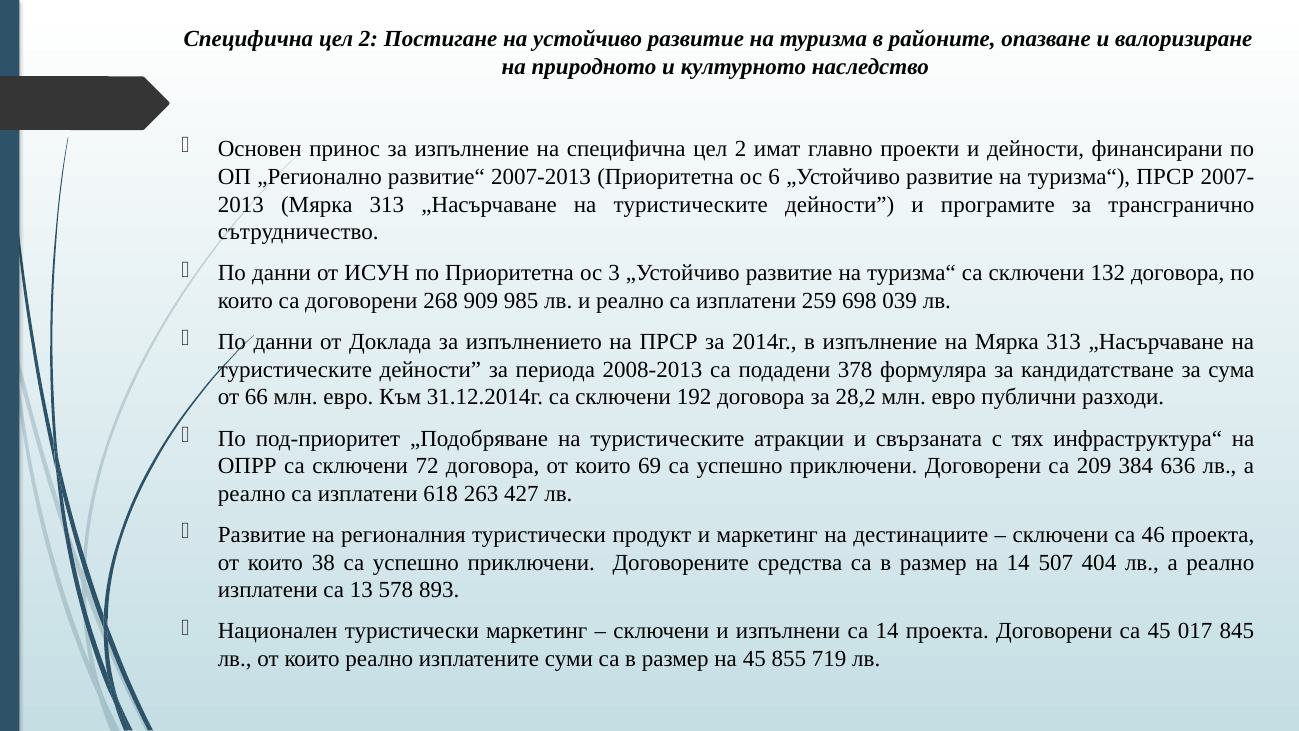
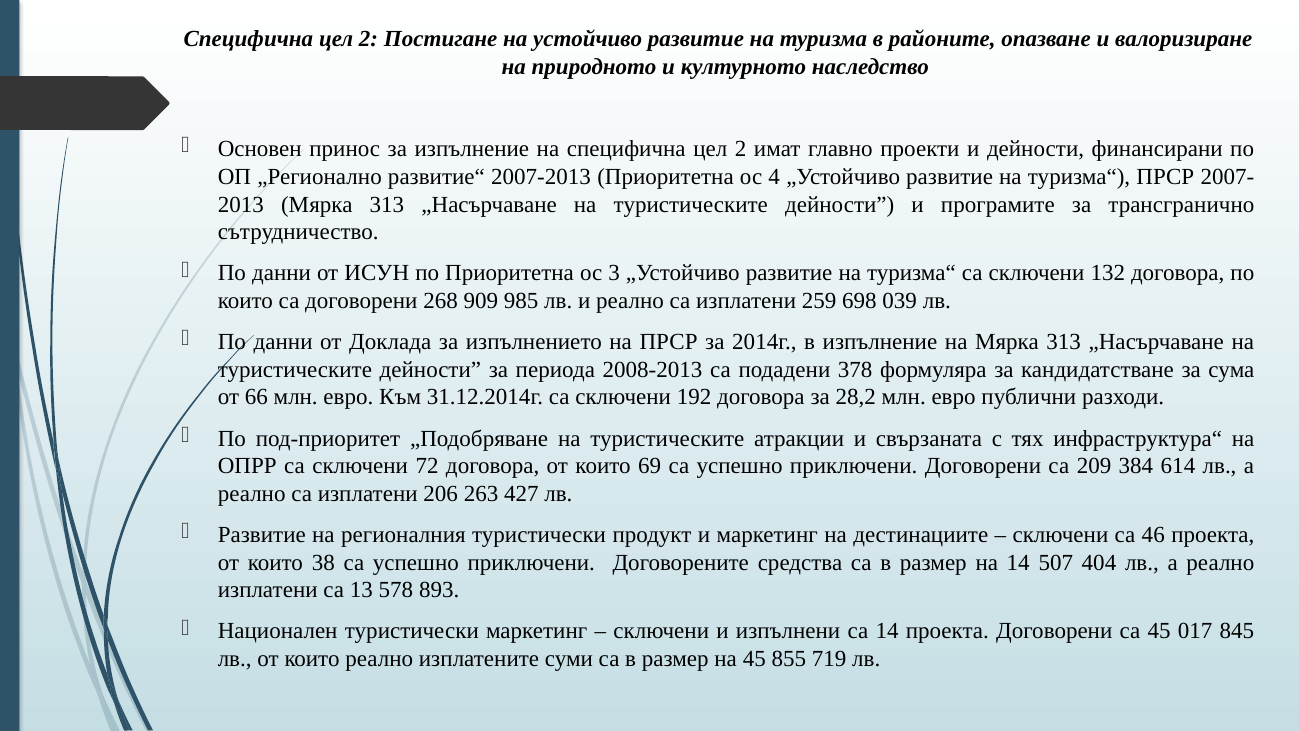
6: 6 -> 4
636: 636 -> 614
618: 618 -> 206
